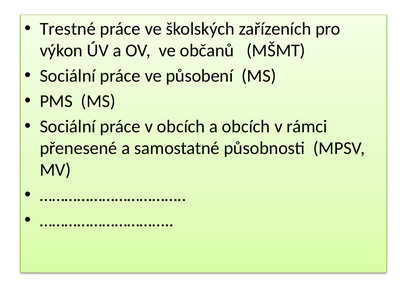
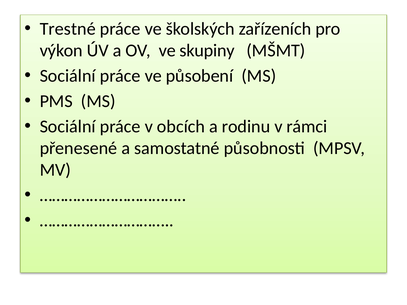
občanů: občanů -> skupiny
a obcích: obcích -> rodinu
